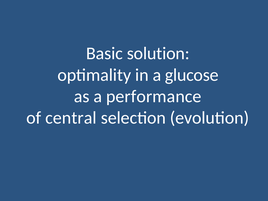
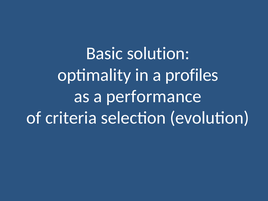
glucose: glucose -> profiles
central: central -> criteria
